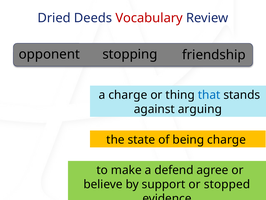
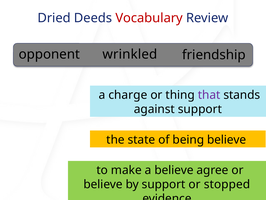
stopping: stopping -> wrinkled
that colour: blue -> purple
against arguing: arguing -> support
being charge: charge -> believe
a defend: defend -> believe
